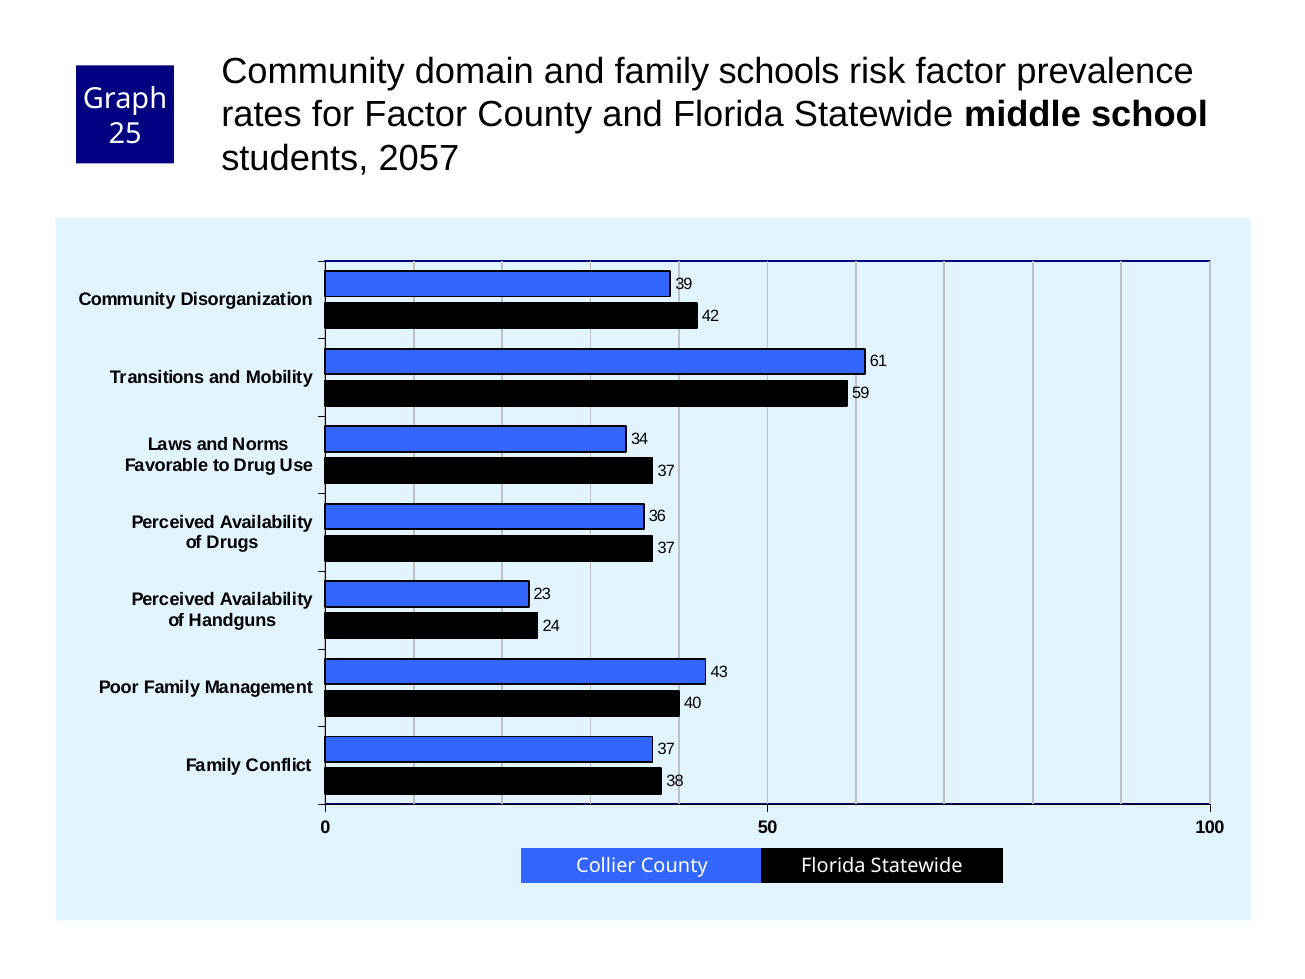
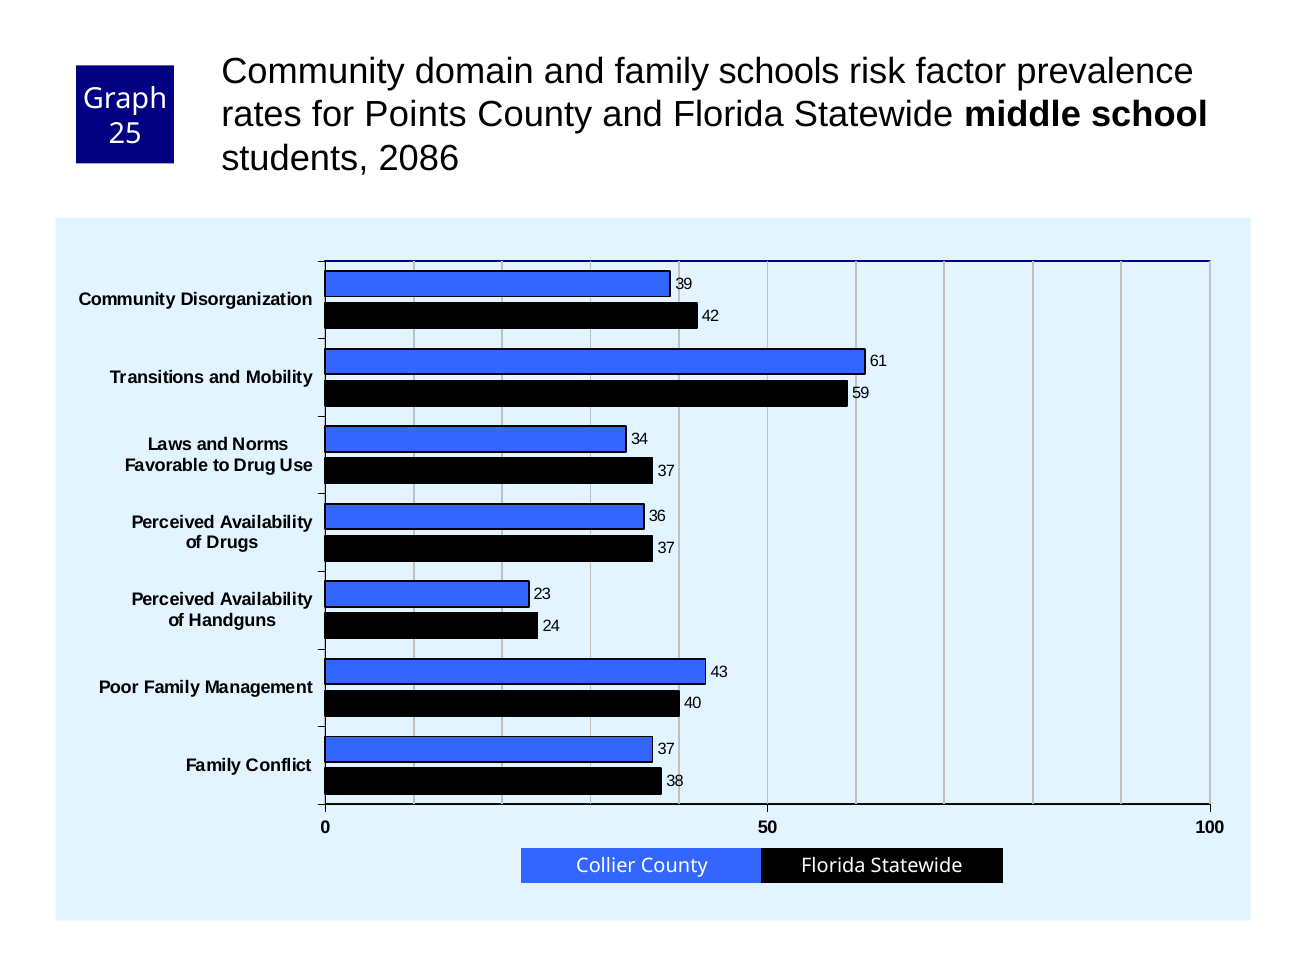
for Factor: Factor -> Points
2057: 2057 -> 2086
